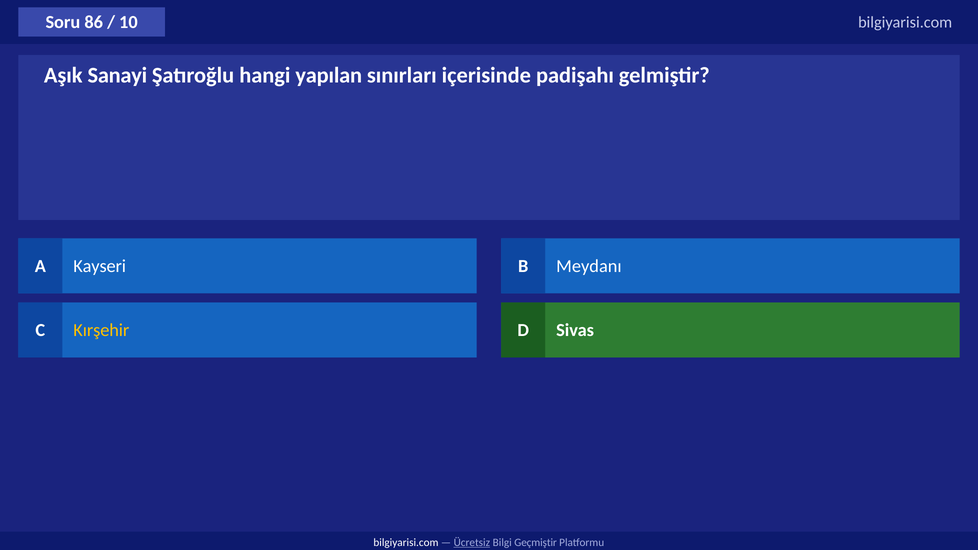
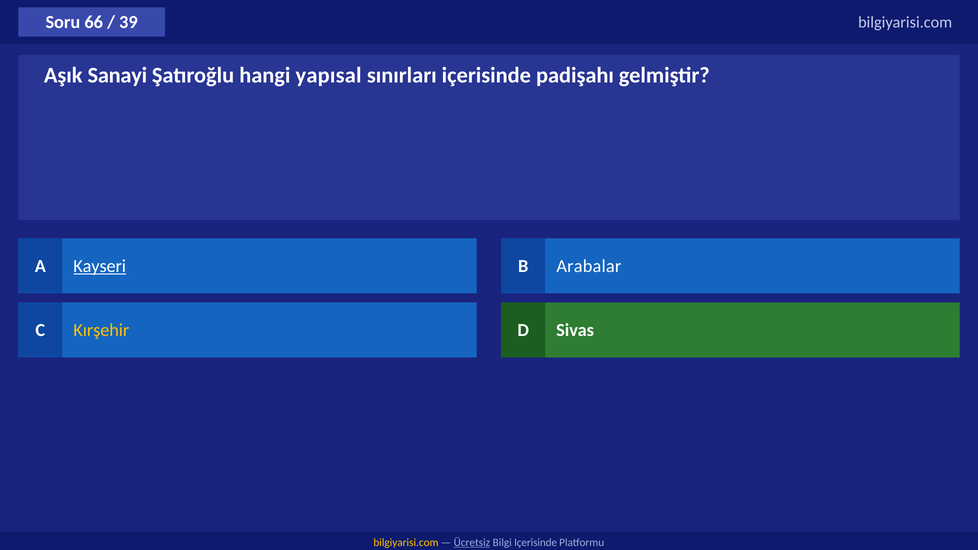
86: 86 -> 66
10: 10 -> 39
yapılan: yapılan -> yapısal
Kayseri underline: none -> present
Meydanı: Meydanı -> Arabalar
bilgiyarisi.com at (406, 542) colour: white -> yellow
Bilgi Geçmiştir: Geçmiştir -> Içerisinde
